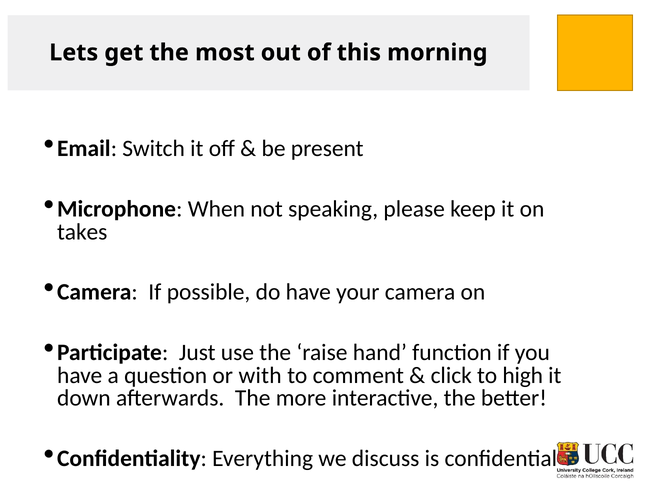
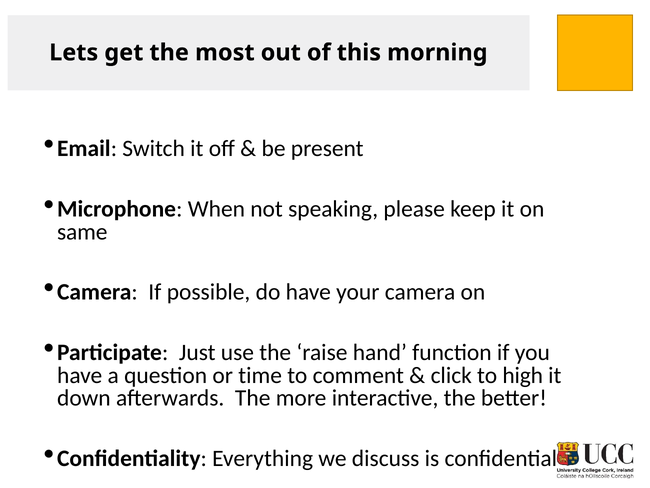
takes: takes -> same
with: with -> time
